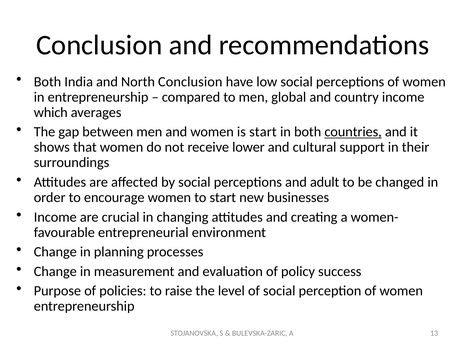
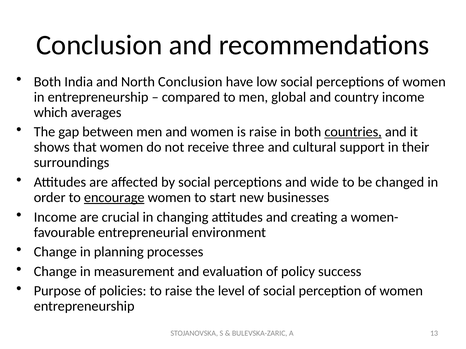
is start: start -> raise
lower: lower -> three
adult: adult -> wide
encourage underline: none -> present
